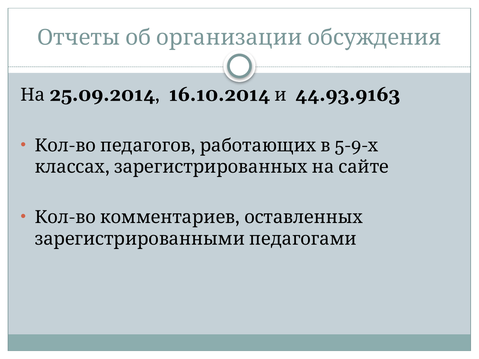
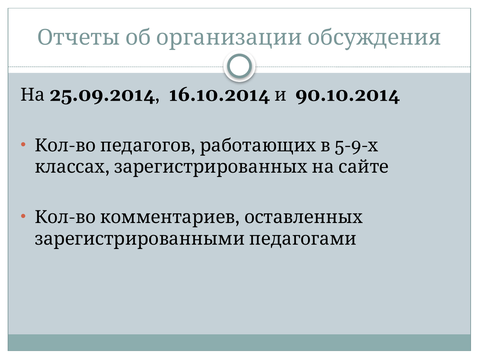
44.93.9163: 44.93.9163 -> 90.10.2014
